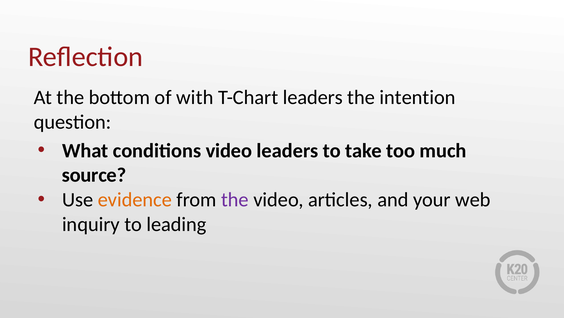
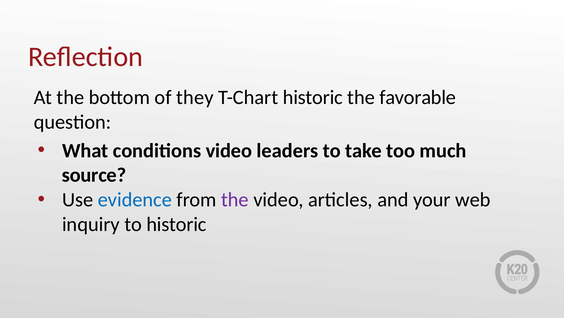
with: with -> they
T-Chart leaders: leaders -> historic
intention: intention -> favorable
evidence colour: orange -> blue
to leading: leading -> historic
